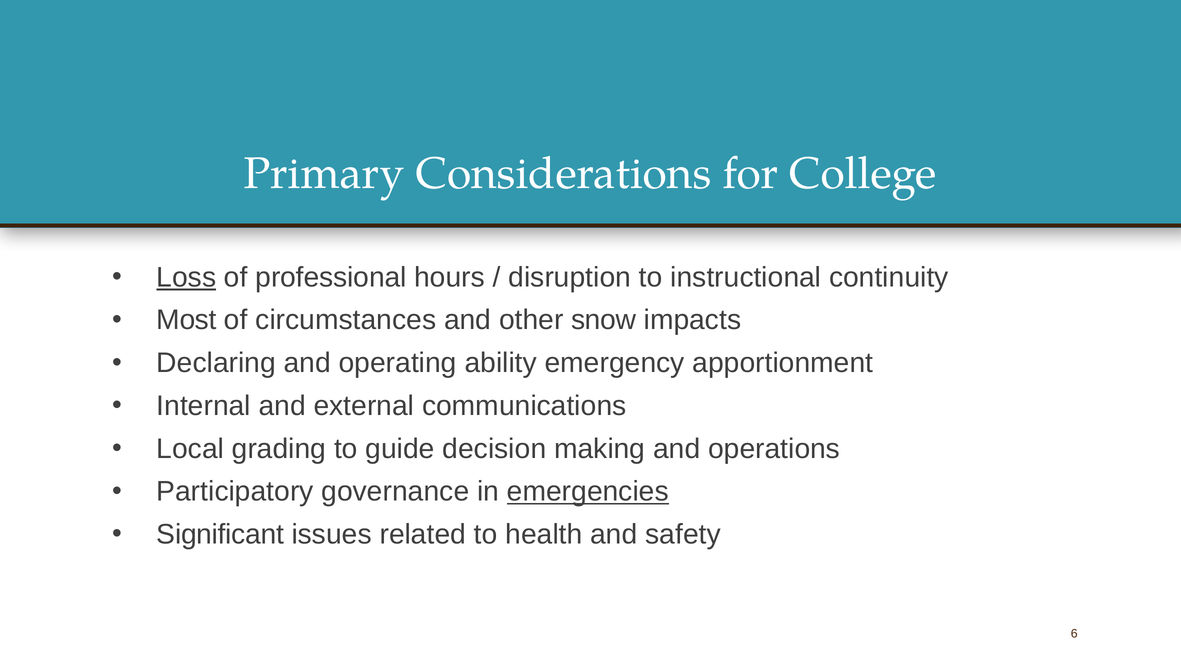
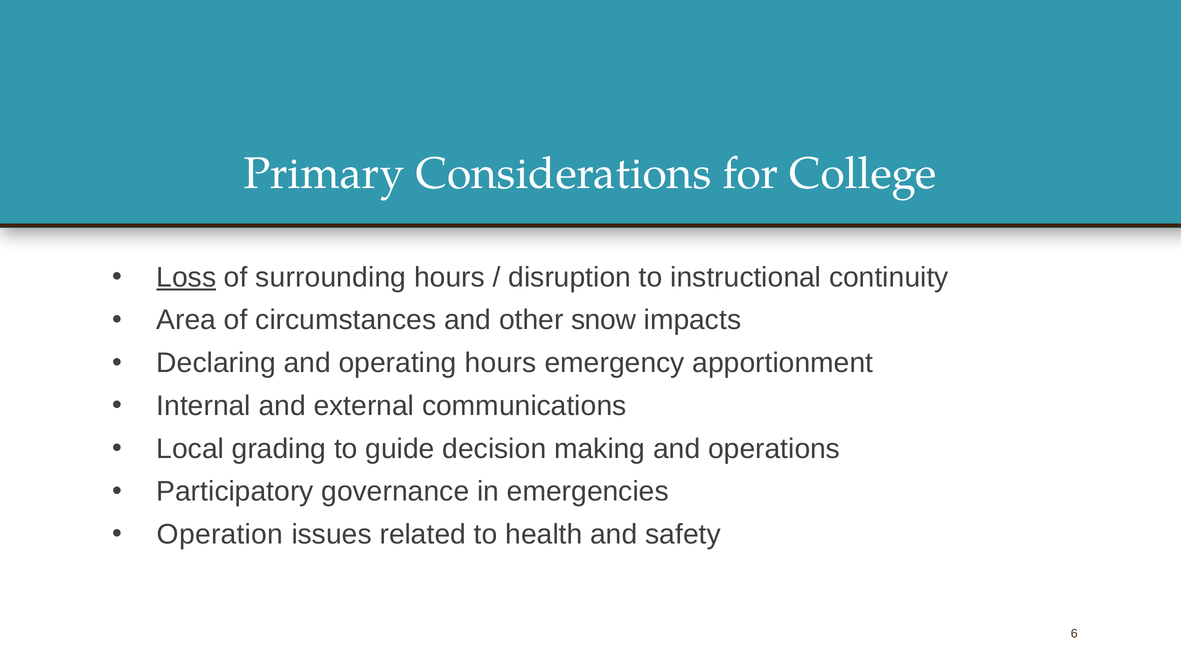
professional: professional -> surrounding
Most: Most -> Area
operating ability: ability -> hours
emergencies underline: present -> none
Significant: Significant -> Operation
